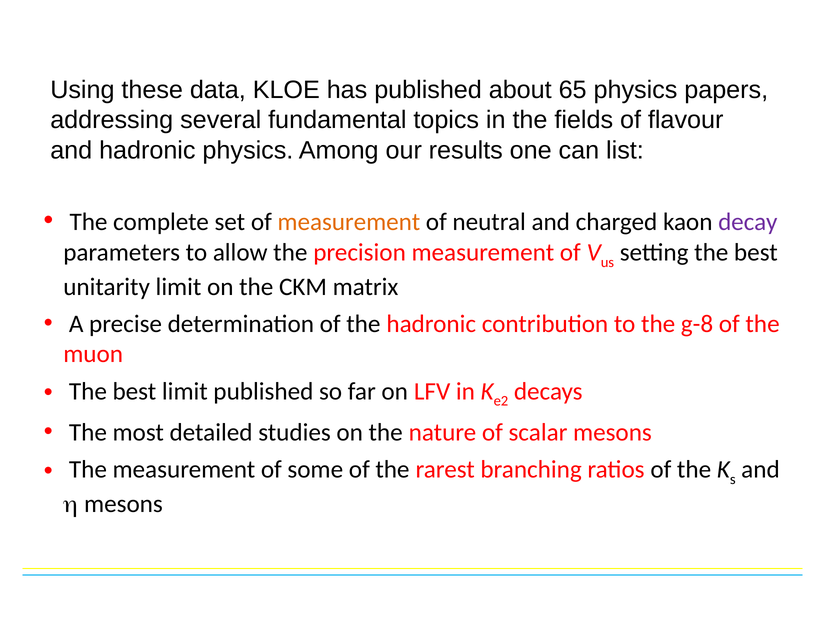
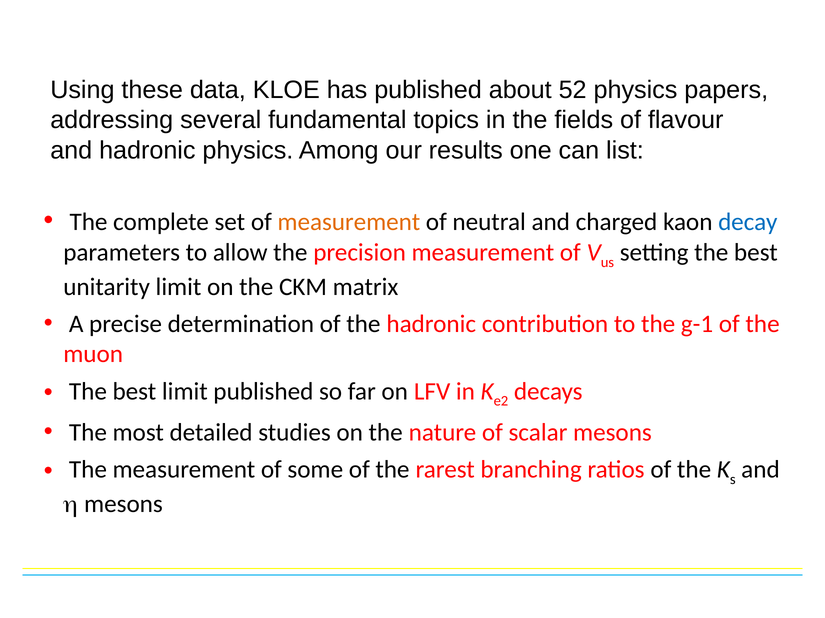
65: 65 -> 52
decay colour: purple -> blue
g-8: g-8 -> g-1
